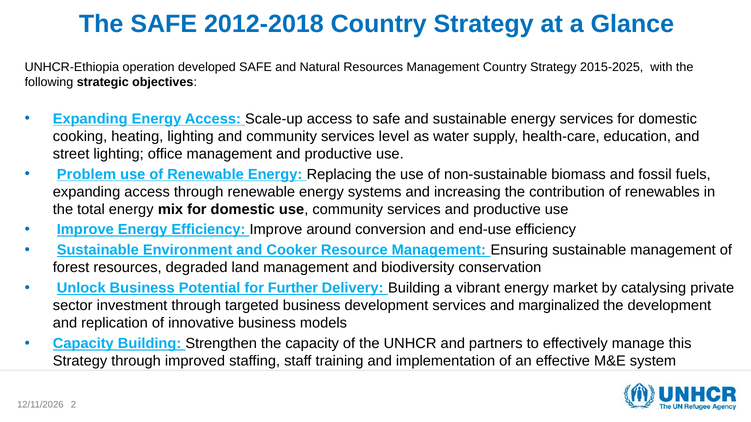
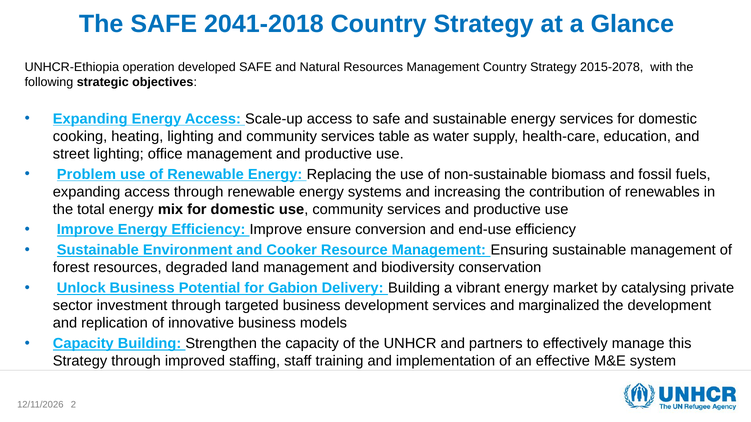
2012-2018: 2012-2018 -> 2041-2018
2015-2025: 2015-2025 -> 2015-2078
level: level -> table
around: around -> ensure
Further: Further -> Gabion
